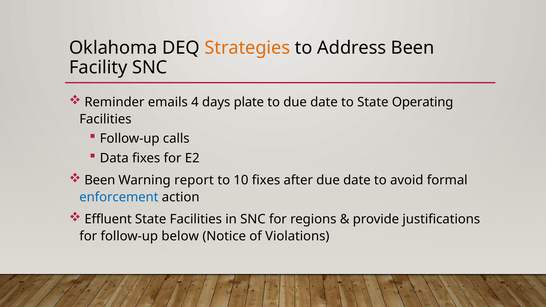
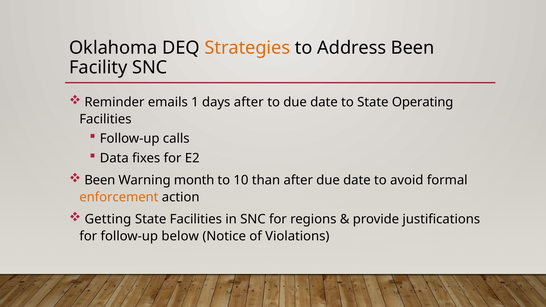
4: 4 -> 1
days plate: plate -> after
report: report -> month
10 fixes: fixes -> than
enforcement colour: blue -> orange
Effluent: Effluent -> Getting
